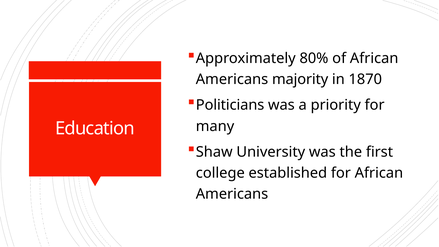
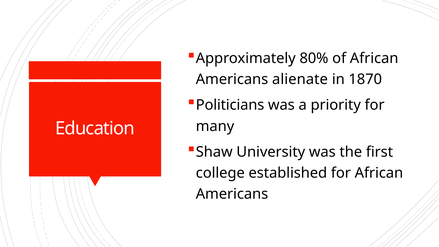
majority: majority -> alienate
